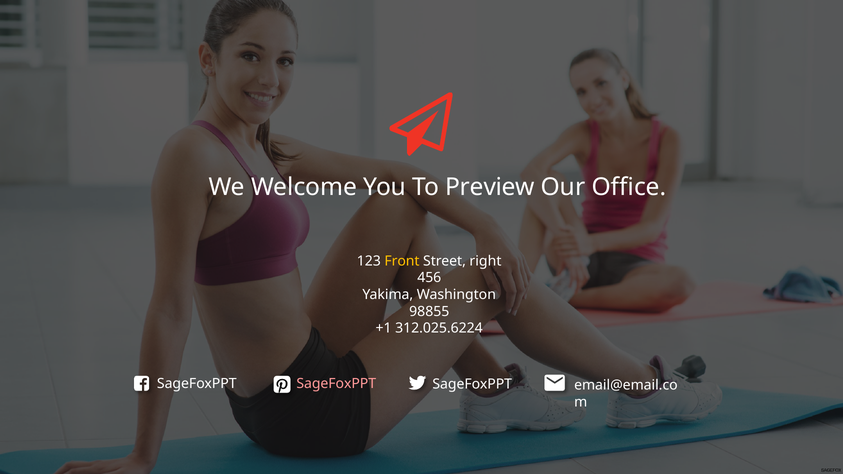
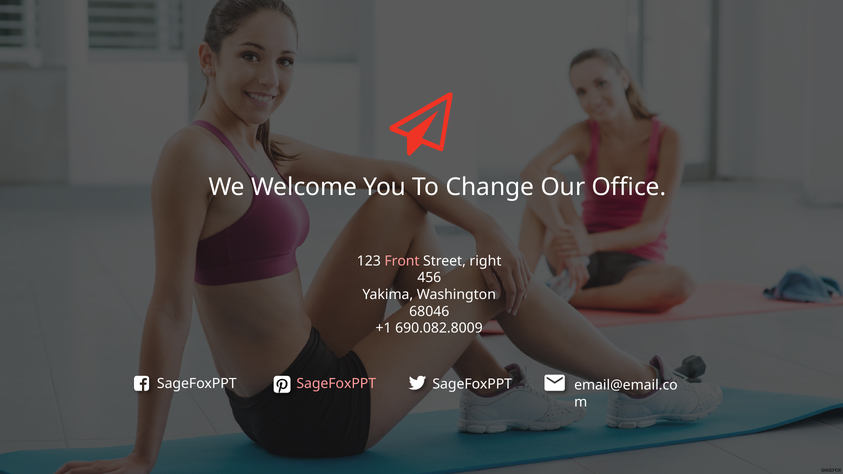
Preview: Preview -> Change
Front colour: yellow -> pink
98855: 98855 -> 68046
312.025.6224: 312.025.6224 -> 690.082.8009
